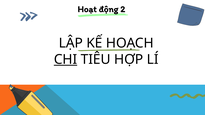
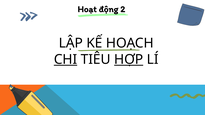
HỢP underline: none -> present
